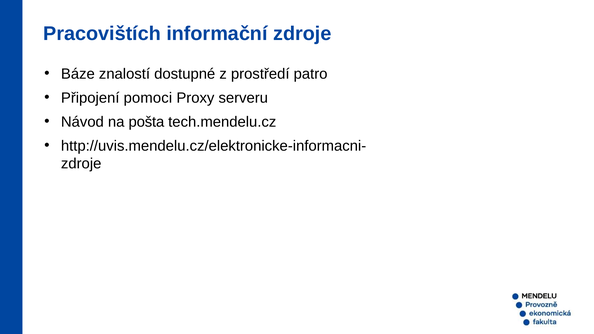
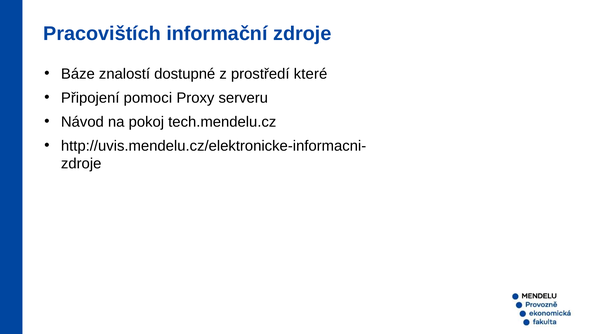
patro: patro -> které
pošta: pošta -> pokoj
